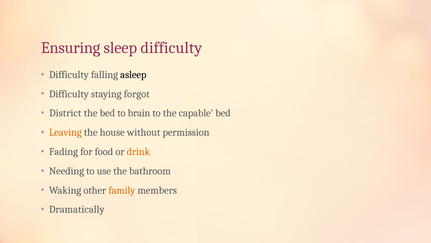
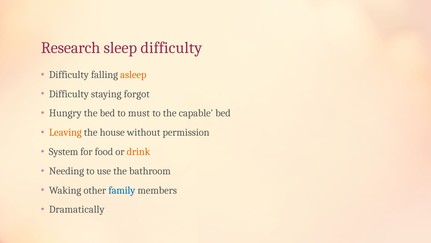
Ensuring: Ensuring -> Research
asleep colour: black -> orange
District: District -> Hungry
brain: brain -> must
Fading: Fading -> System
family colour: orange -> blue
